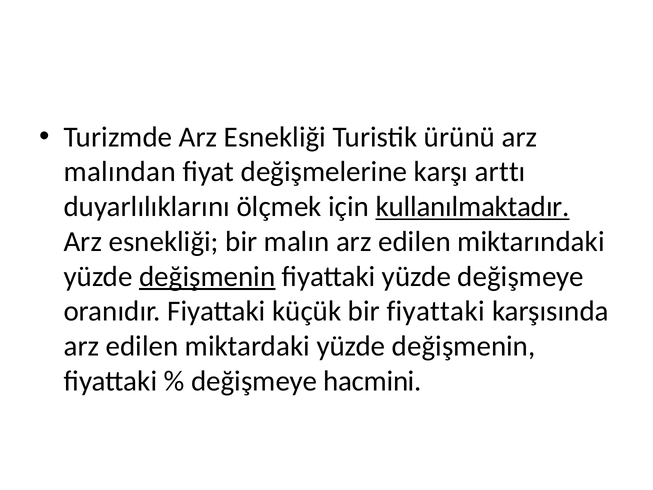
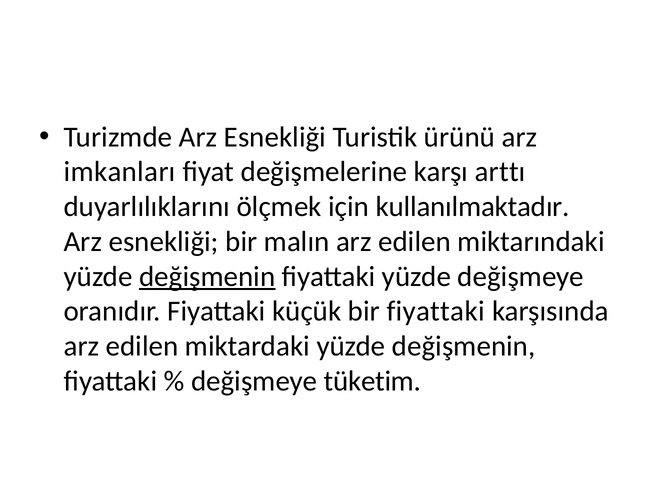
malından: malından -> imkanları
kullanılmaktadır underline: present -> none
hacmini: hacmini -> tüketim
